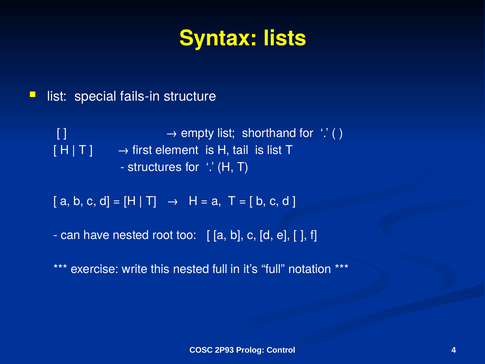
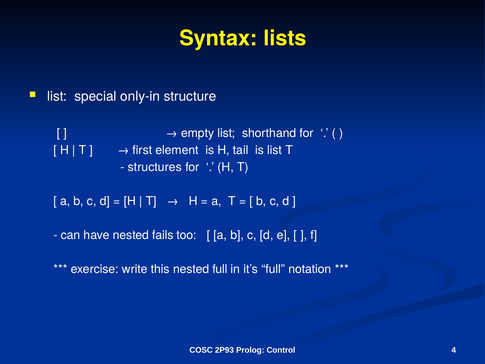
fails-in: fails-in -> only-in
root: root -> fails
